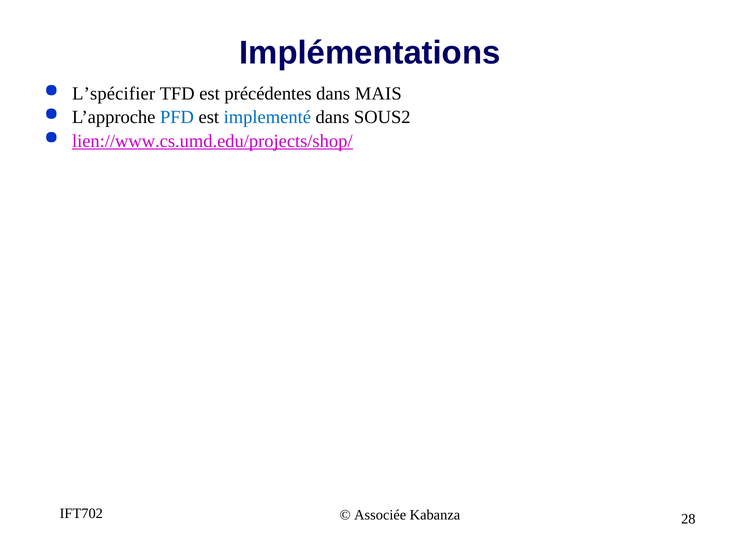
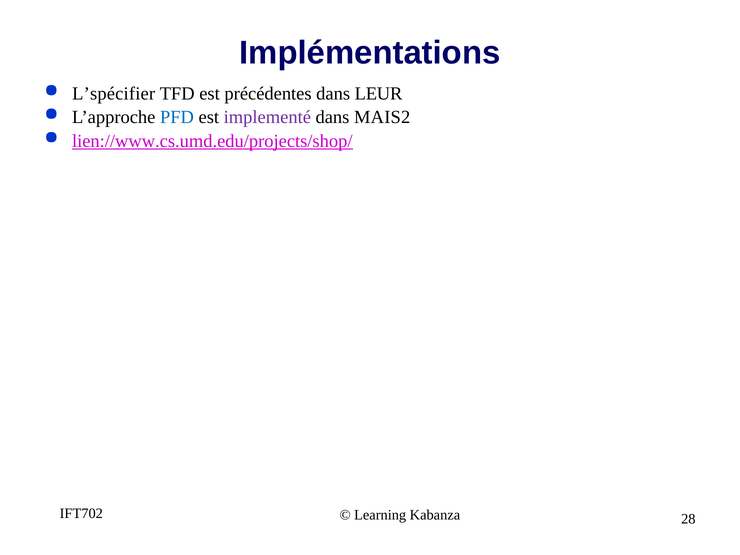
MAIS: MAIS -> LEUR
implementé colour: blue -> purple
SOUS2: SOUS2 -> MAIS2
Associée: Associée -> Learning
